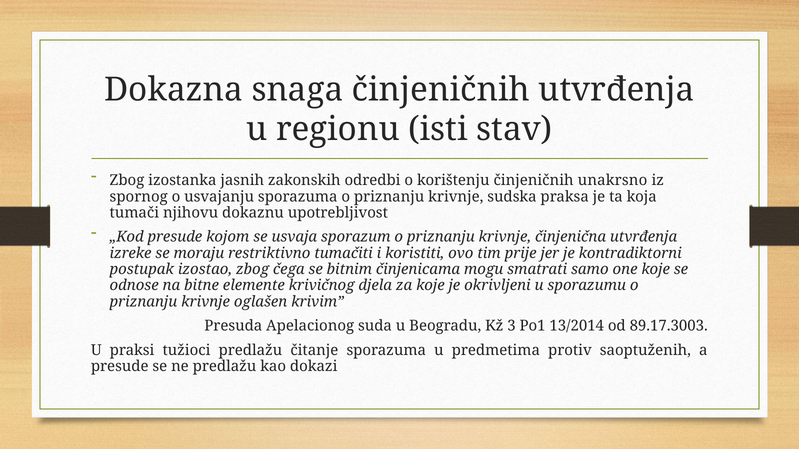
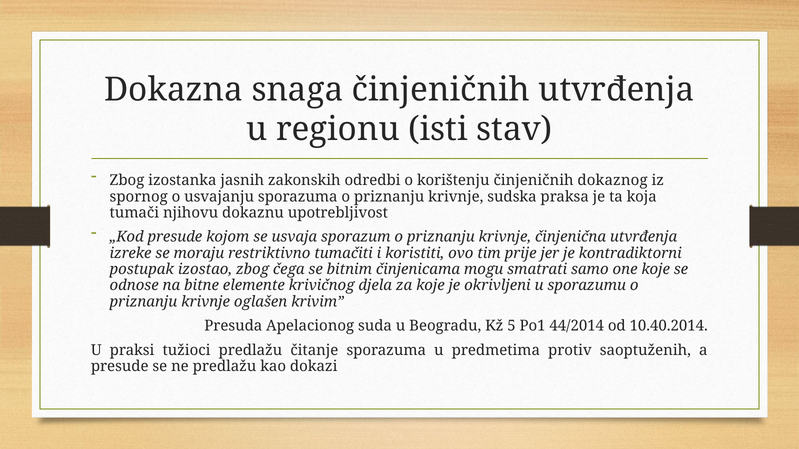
unakrsno: unakrsno -> dokaznog
3: 3 -> 5
13/2014: 13/2014 -> 44/2014
89.17.3003: 89.17.3003 -> 10.40.2014
